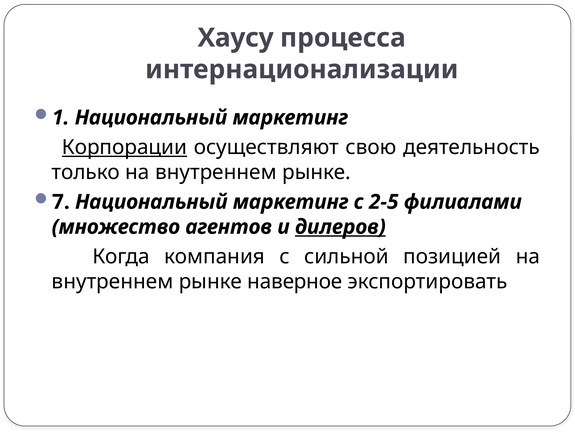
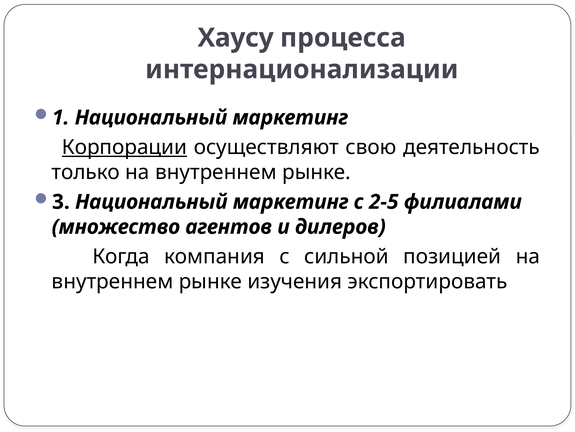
7: 7 -> 3
дилеров underline: present -> none
наверное: наверное -> изучения
